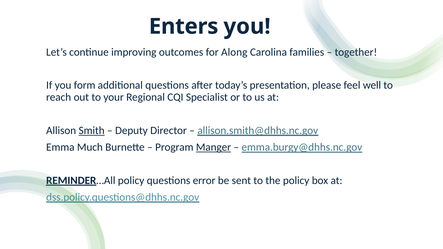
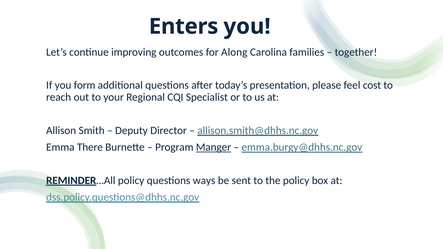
well: well -> cost
Smith underline: present -> none
Much: Much -> There
error: error -> ways
